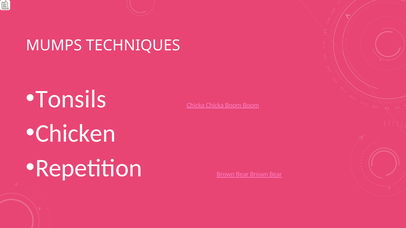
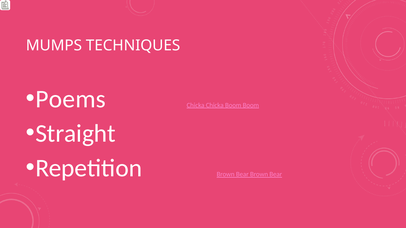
Tonsils: Tonsils -> Poems
Chicken: Chicken -> Straight
